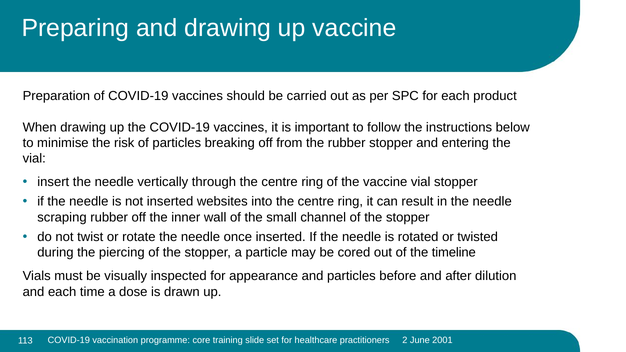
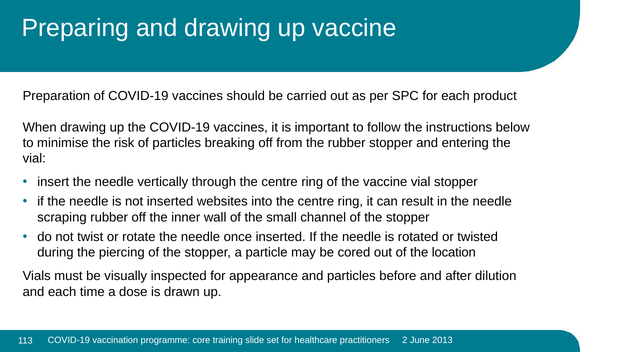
timeline: timeline -> location
2001: 2001 -> 2013
